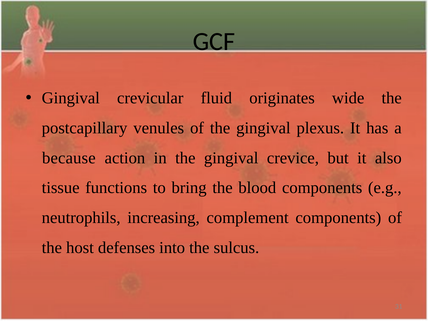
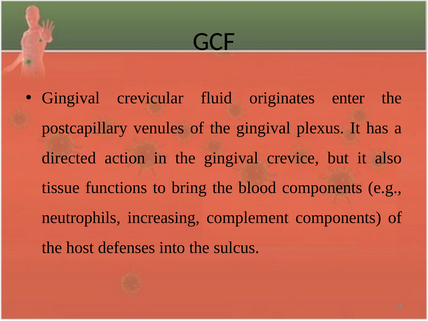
wide: wide -> enter
because: because -> directed
